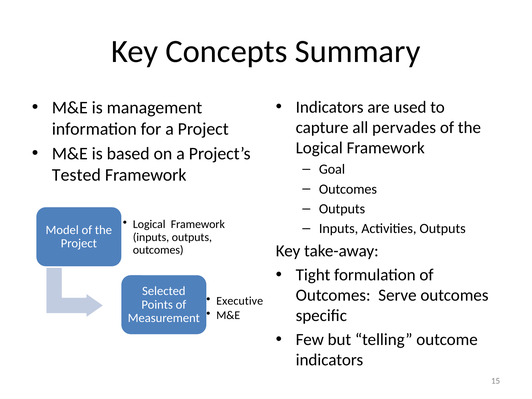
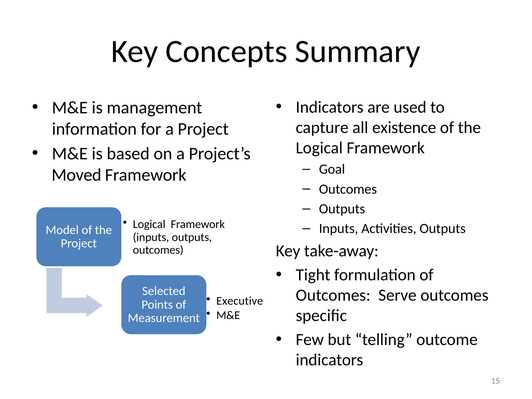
pervades: pervades -> existence
Tested: Tested -> Moved
